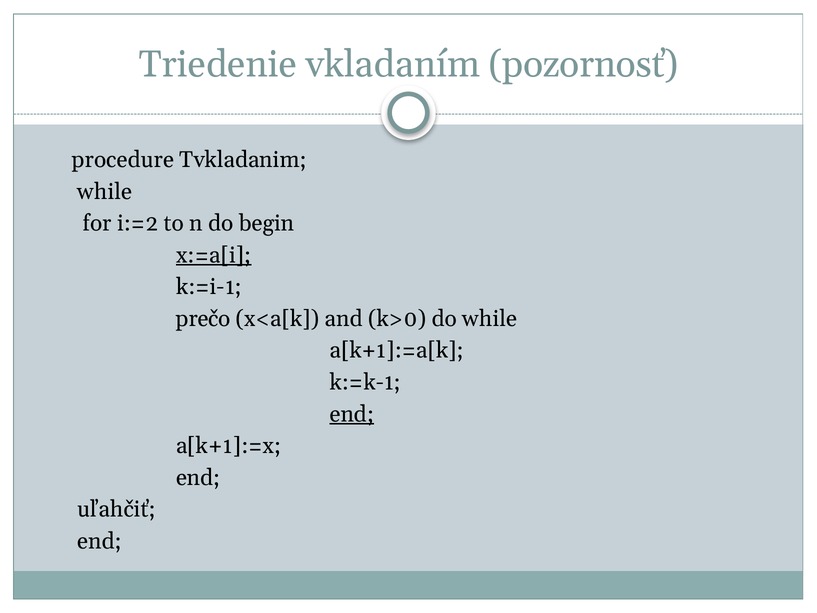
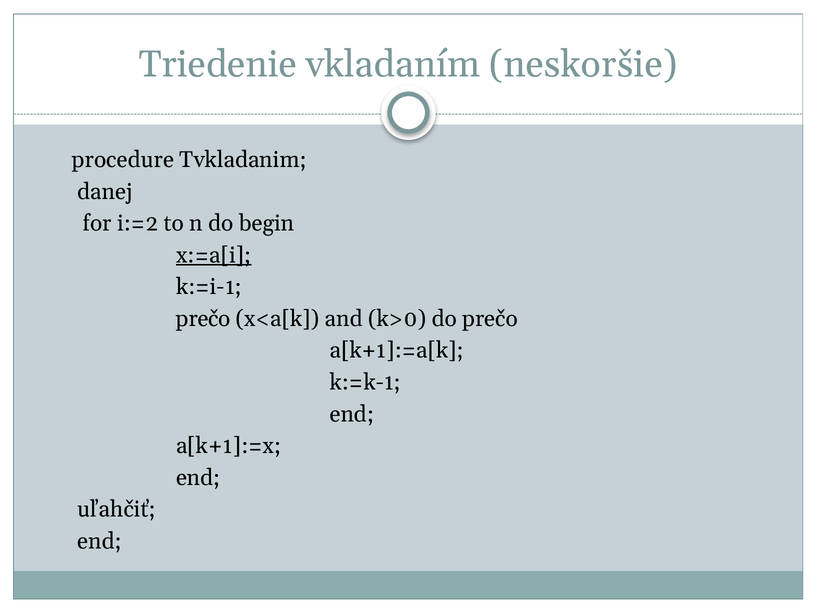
pozornosť: pozornosť -> neskoršie
while at (105, 191): while -> danej
do while: while -> prečo
end at (352, 414) underline: present -> none
